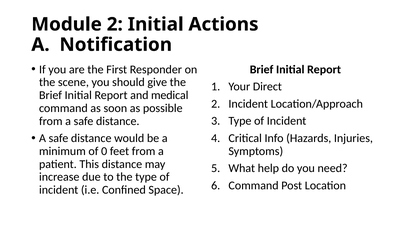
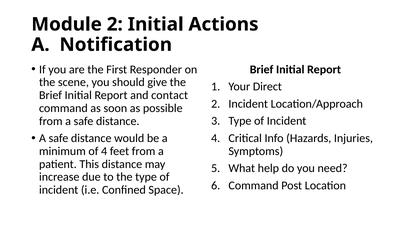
medical: medical -> contact
of 0: 0 -> 4
